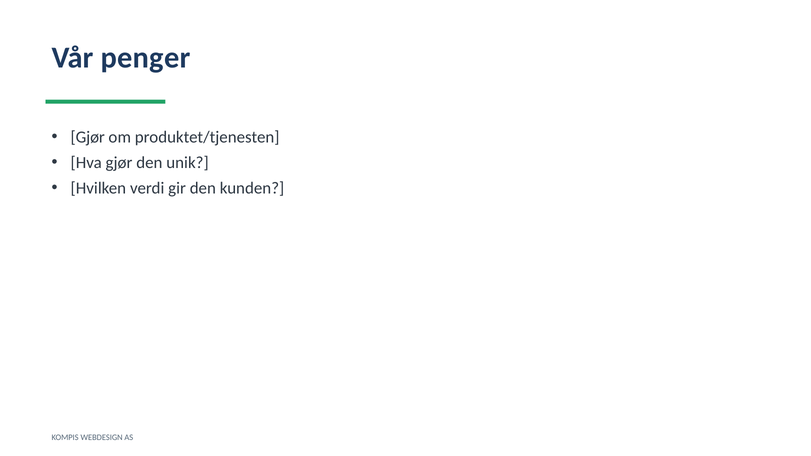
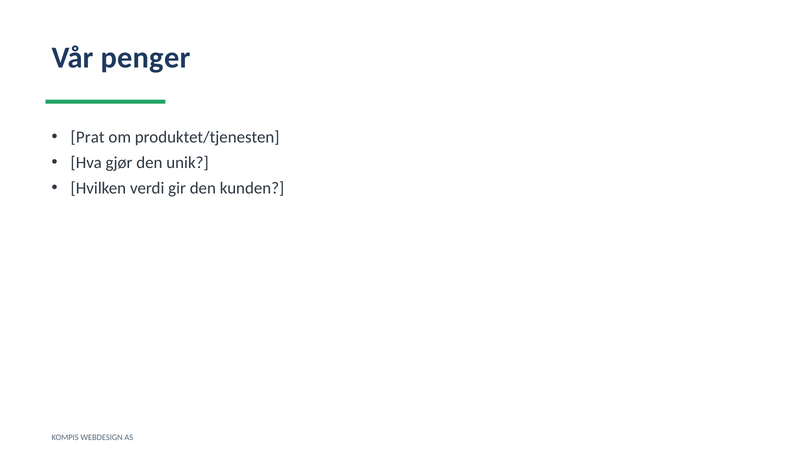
Gjør at (88, 137): Gjør -> Prat
